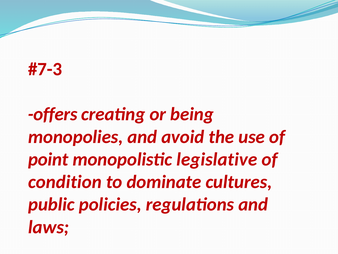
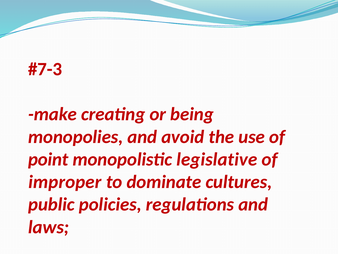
offers: offers -> make
condition: condition -> improper
